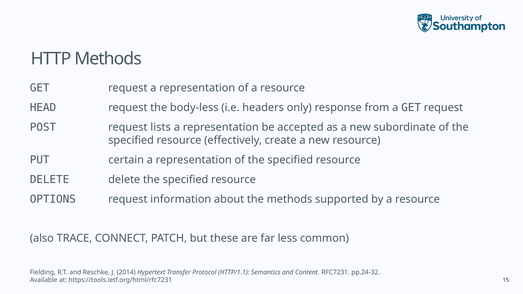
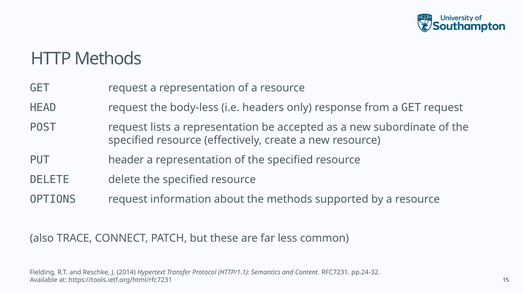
certain: certain -> header
